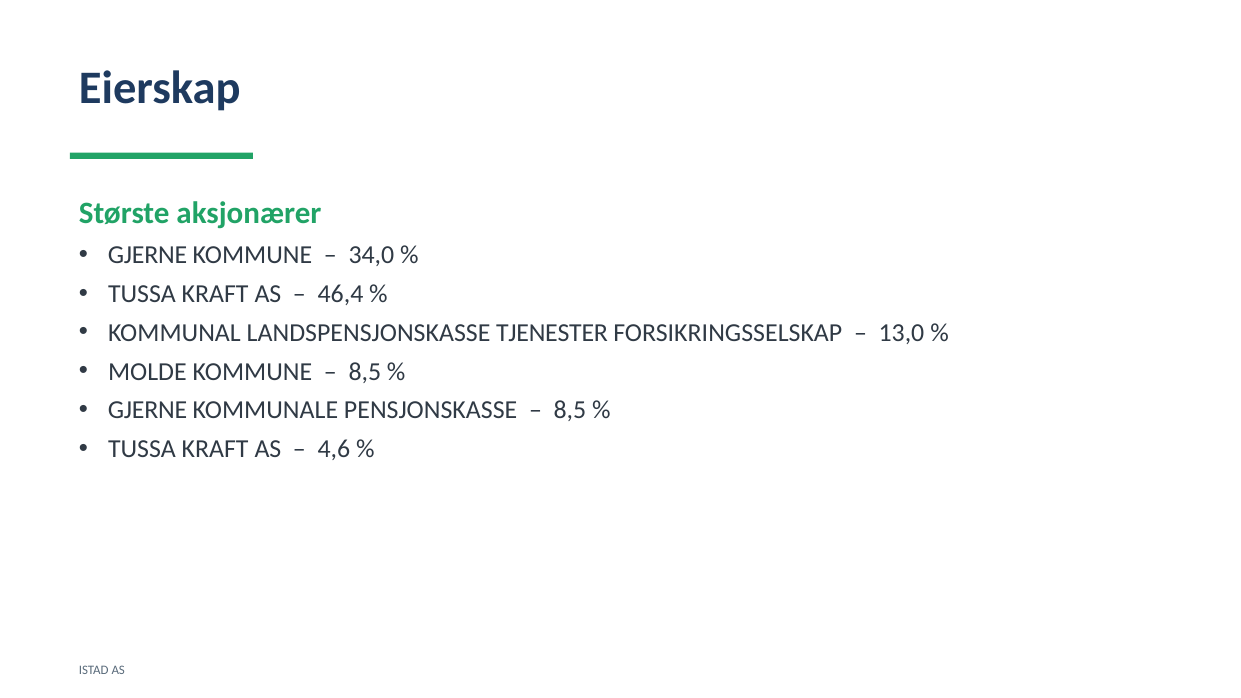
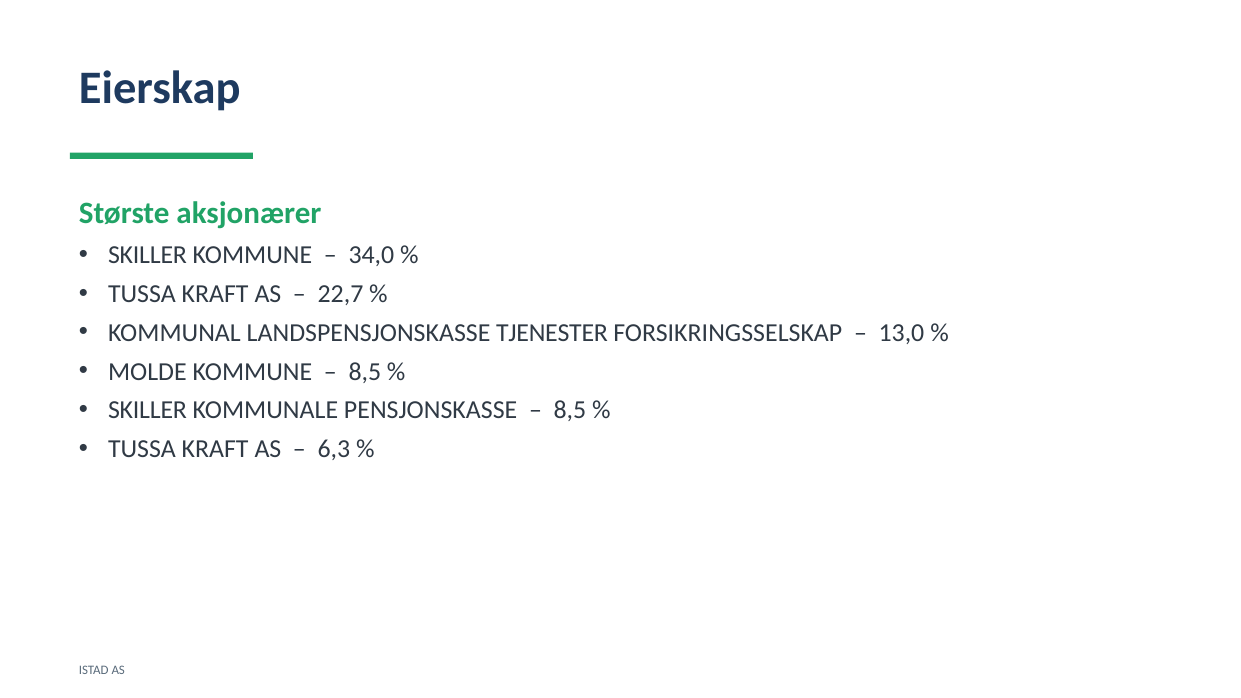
GJERNE at (148, 255): GJERNE -> SKILLER
46,4: 46,4 -> 22,7
GJERNE at (148, 410): GJERNE -> SKILLER
4,6: 4,6 -> 6,3
